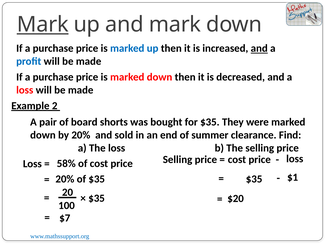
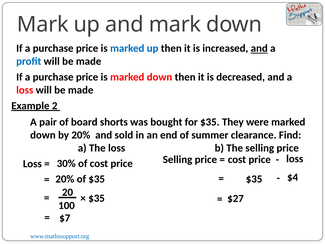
Mark at (43, 25) underline: present -> none
58%: 58% -> 30%
$1: $1 -> $4
$20: $20 -> $27
